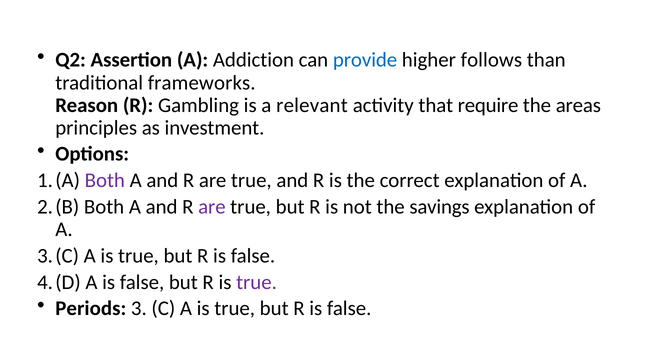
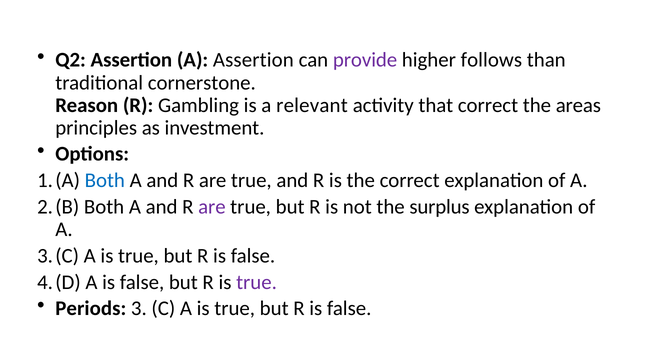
A Addiction: Addiction -> Assertion
provide colour: blue -> purple
frameworks: frameworks -> cornerstone
that require: require -> correct
Both at (105, 181) colour: purple -> blue
savings: savings -> surplus
